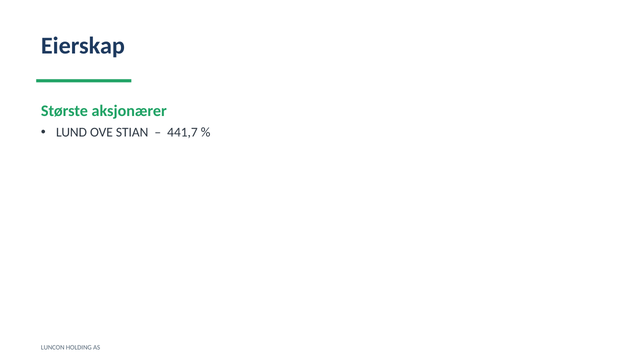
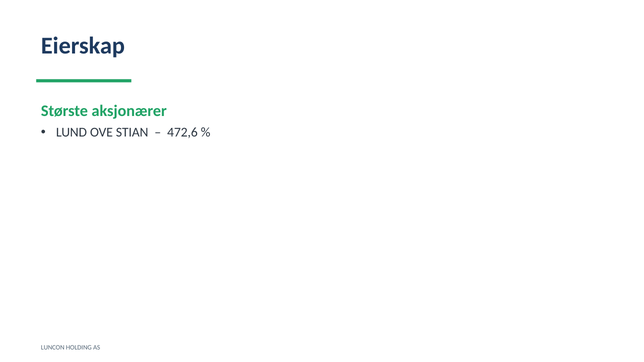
441,7: 441,7 -> 472,6
